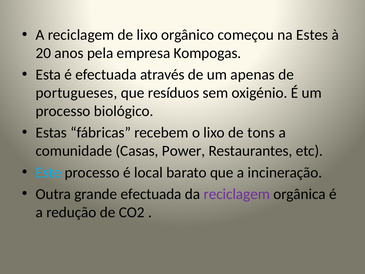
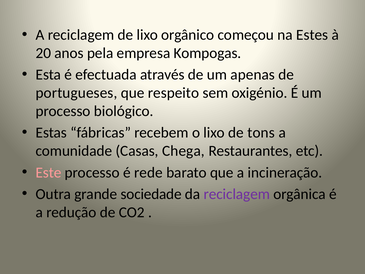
resíduos: resíduos -> respeito
Power: Power -> Chega
Este colour: light blue -> pink
local: local -> rede
grande efectuada: efectuada -> sociedade
